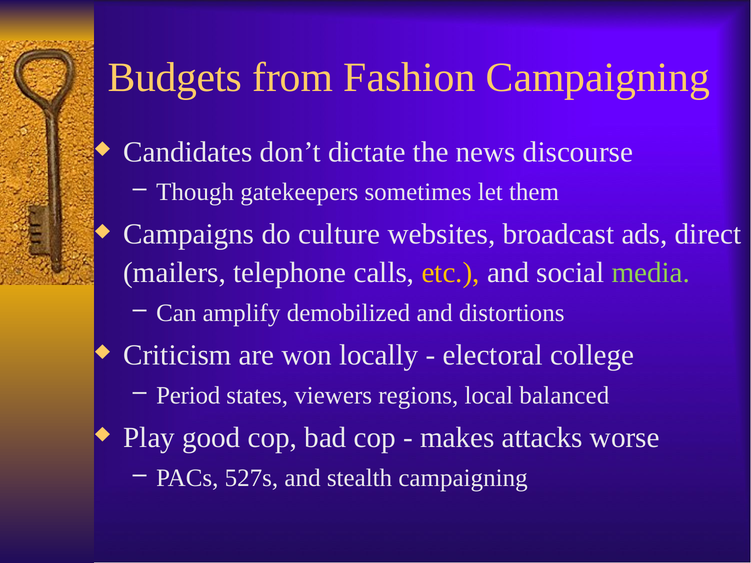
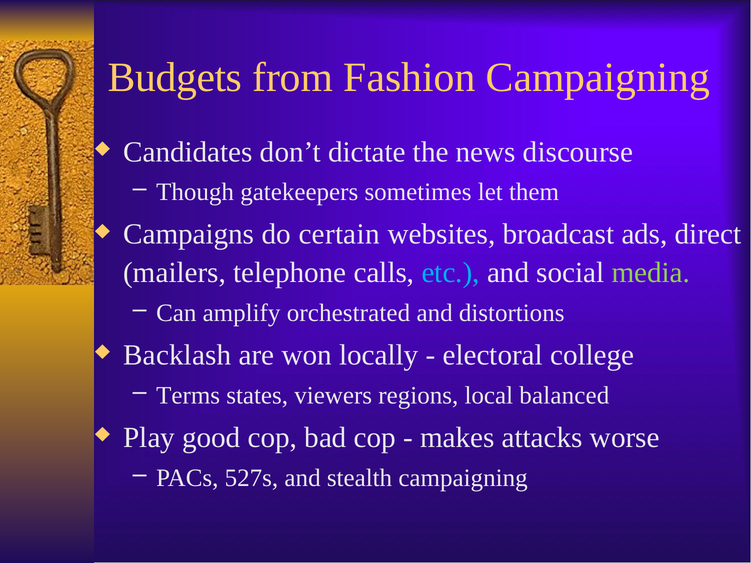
culture: culture -> certain
etc colour: yellow -> light blue
demobilized: demobilized -> orchestrated
Criticism: Criticism -> Backlash
Period: Period -> Terms
